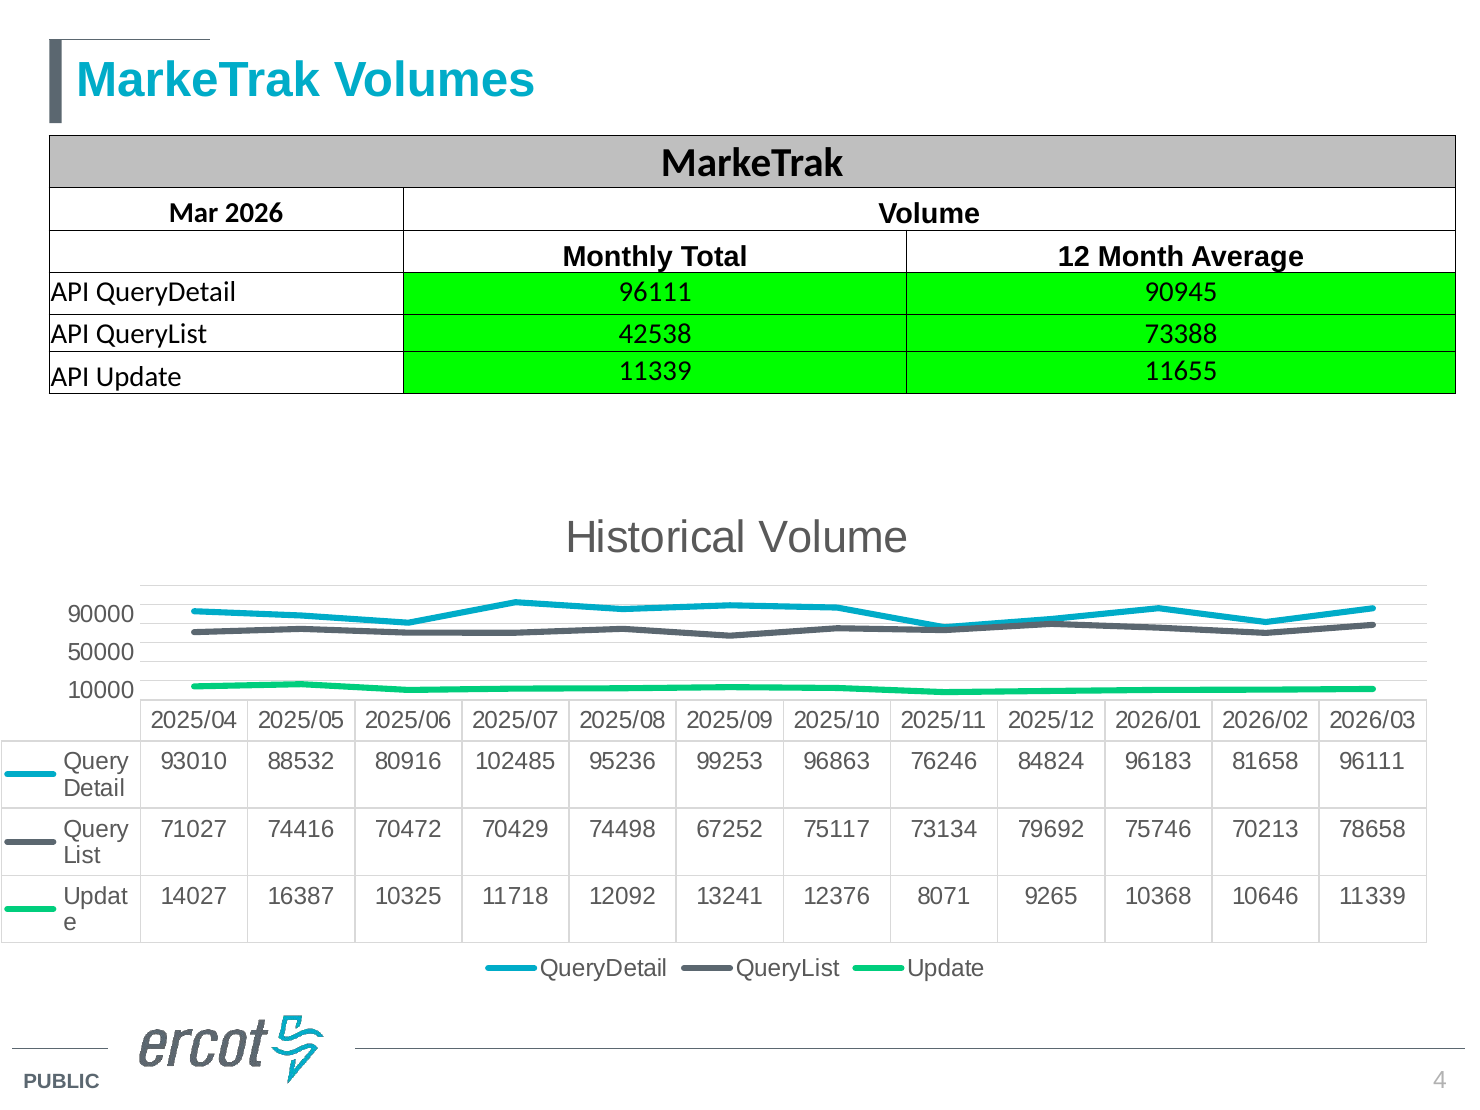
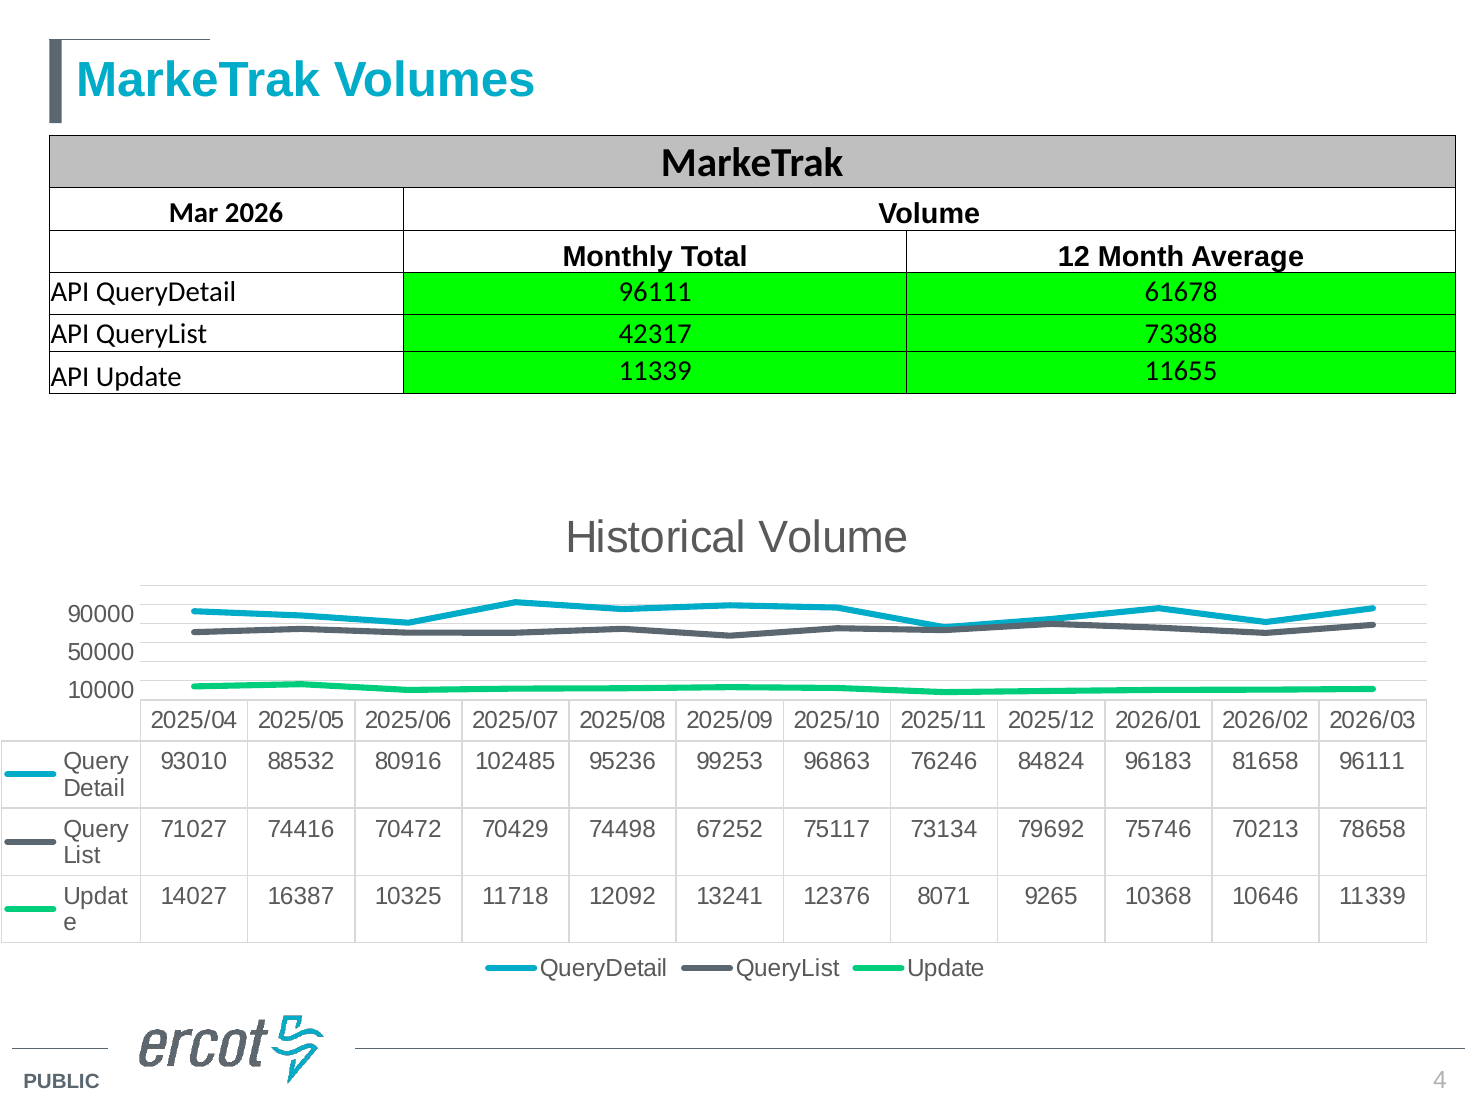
90945: 90945 -> 61678
42538: 42538 -> 42317
